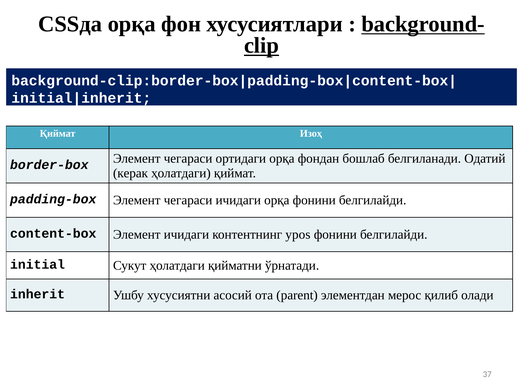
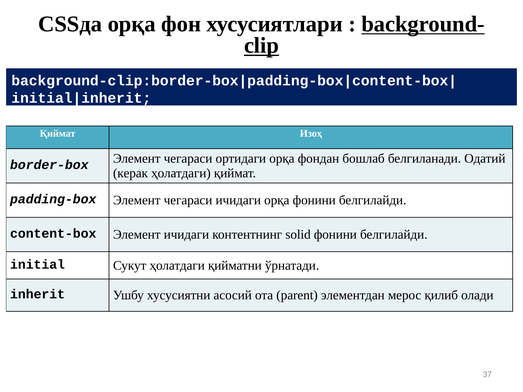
ypos: ypos -> solid
